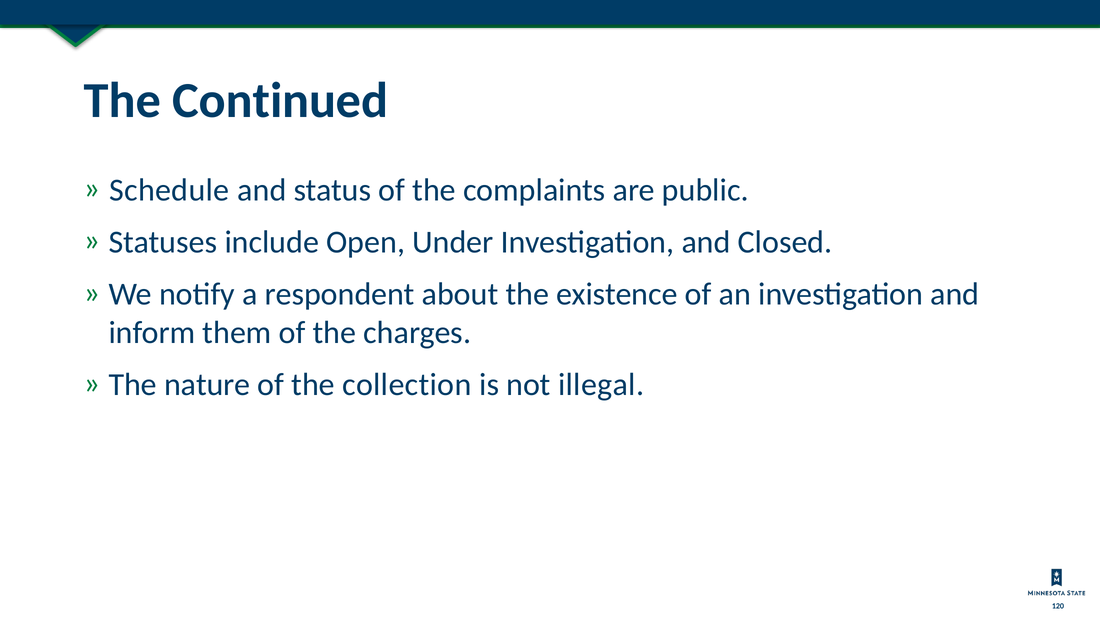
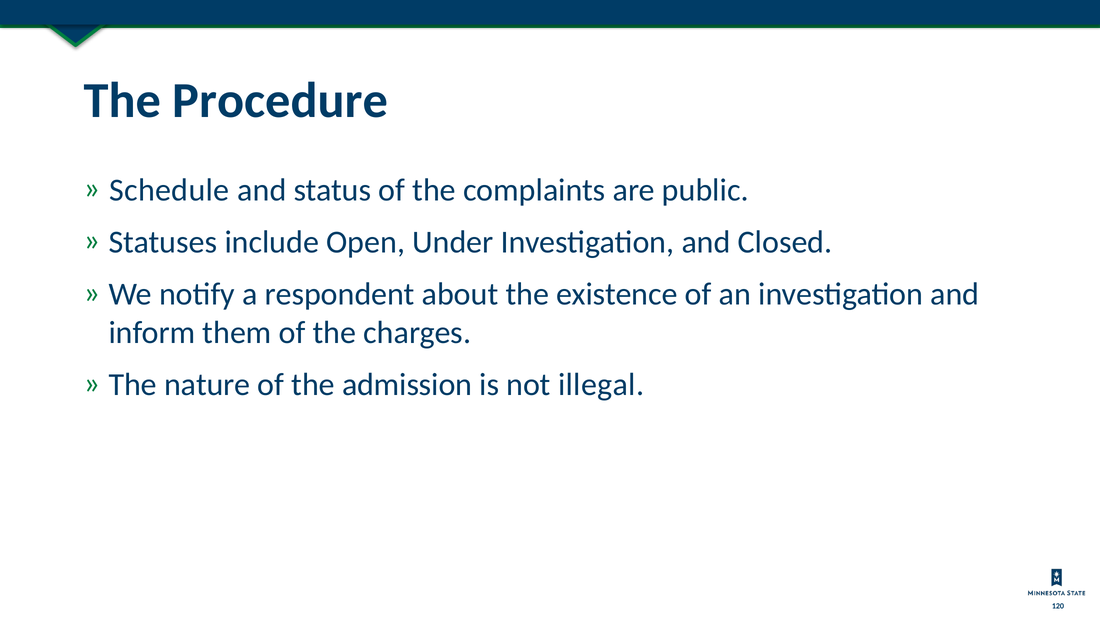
Continued: Continued -> Procedure
collection: collection -> admission
